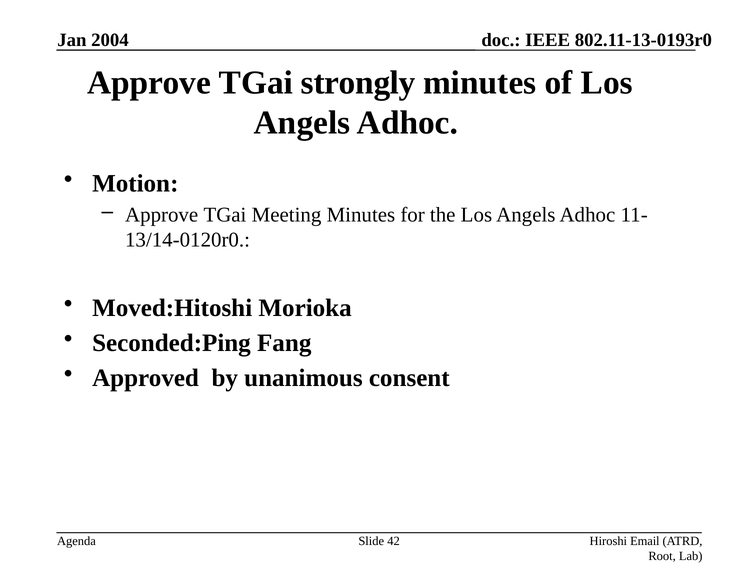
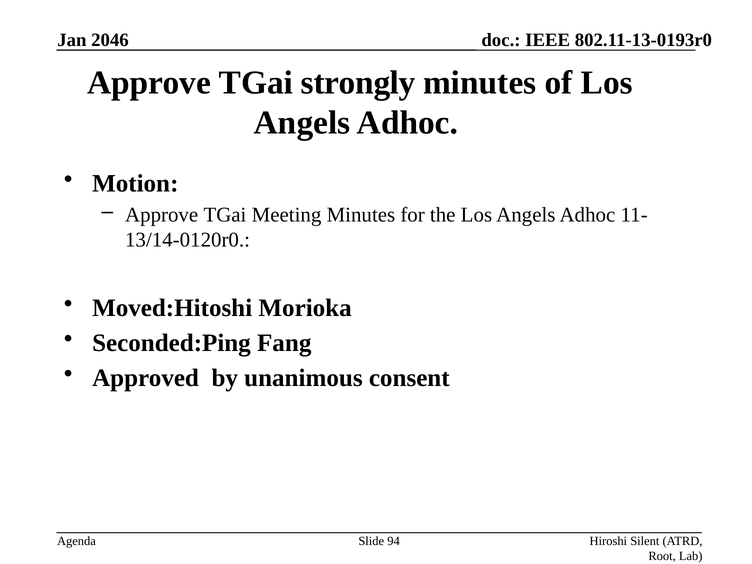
2004: 2004 -> 2046
42: 42 -> 94
Email: Email -> Silent
